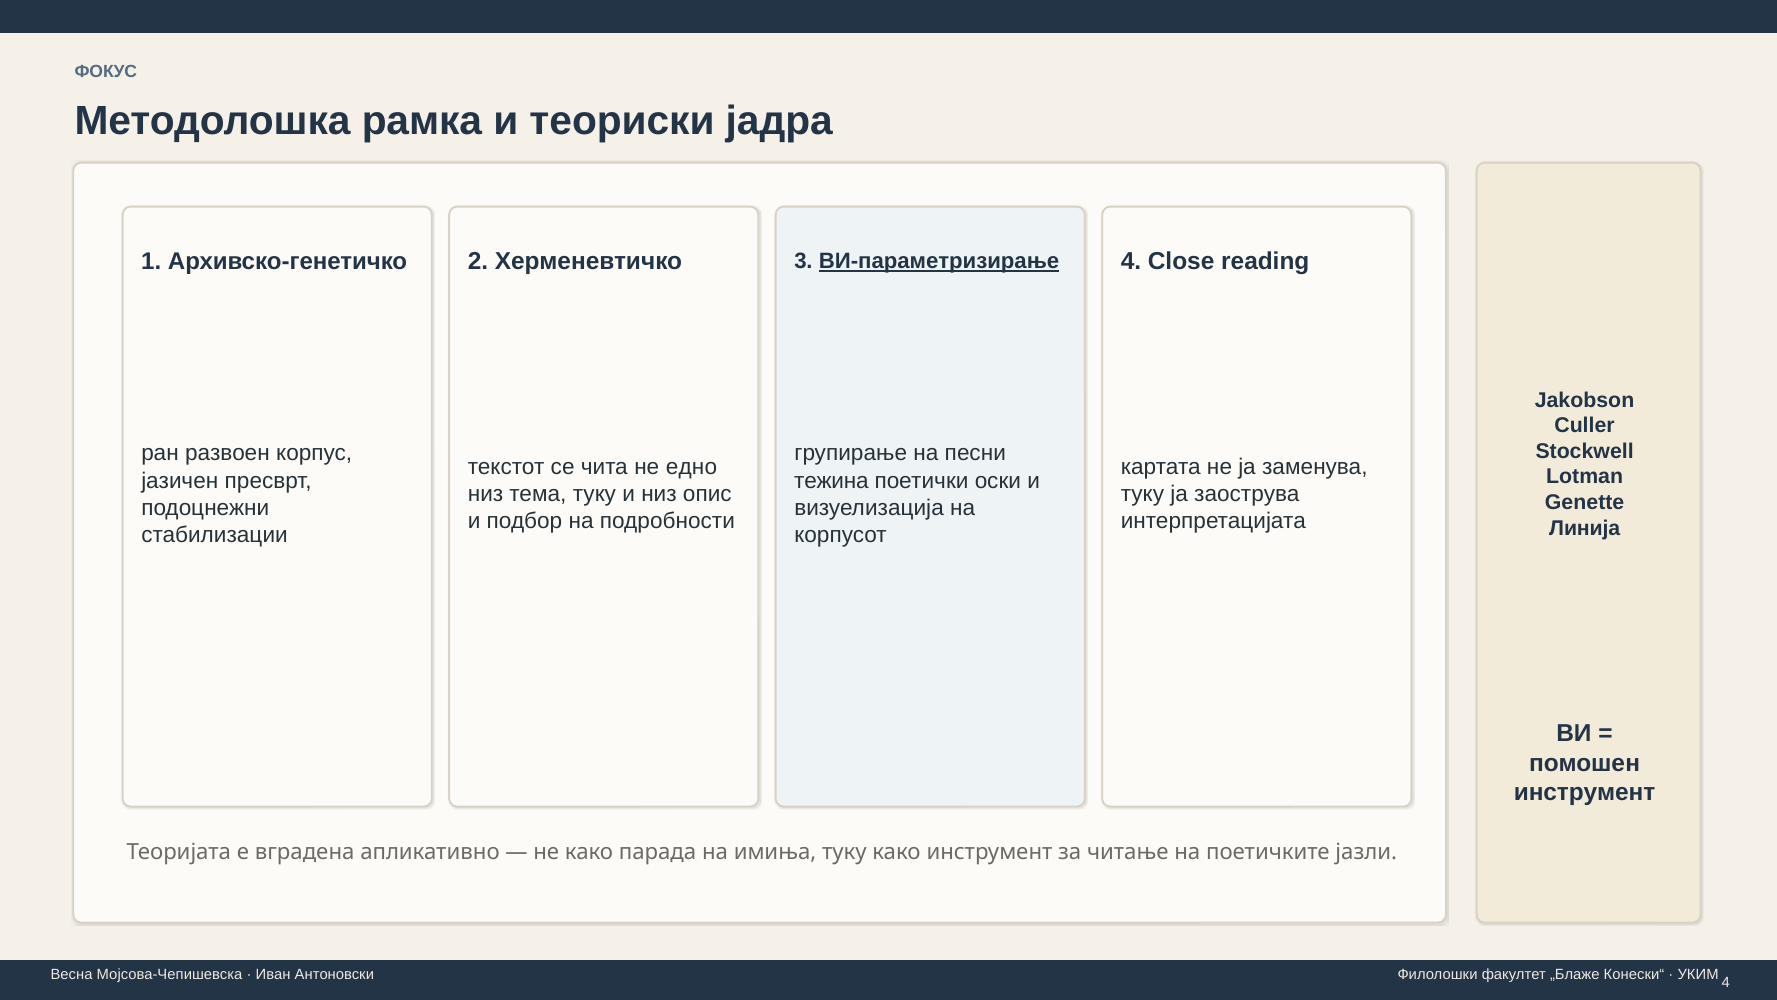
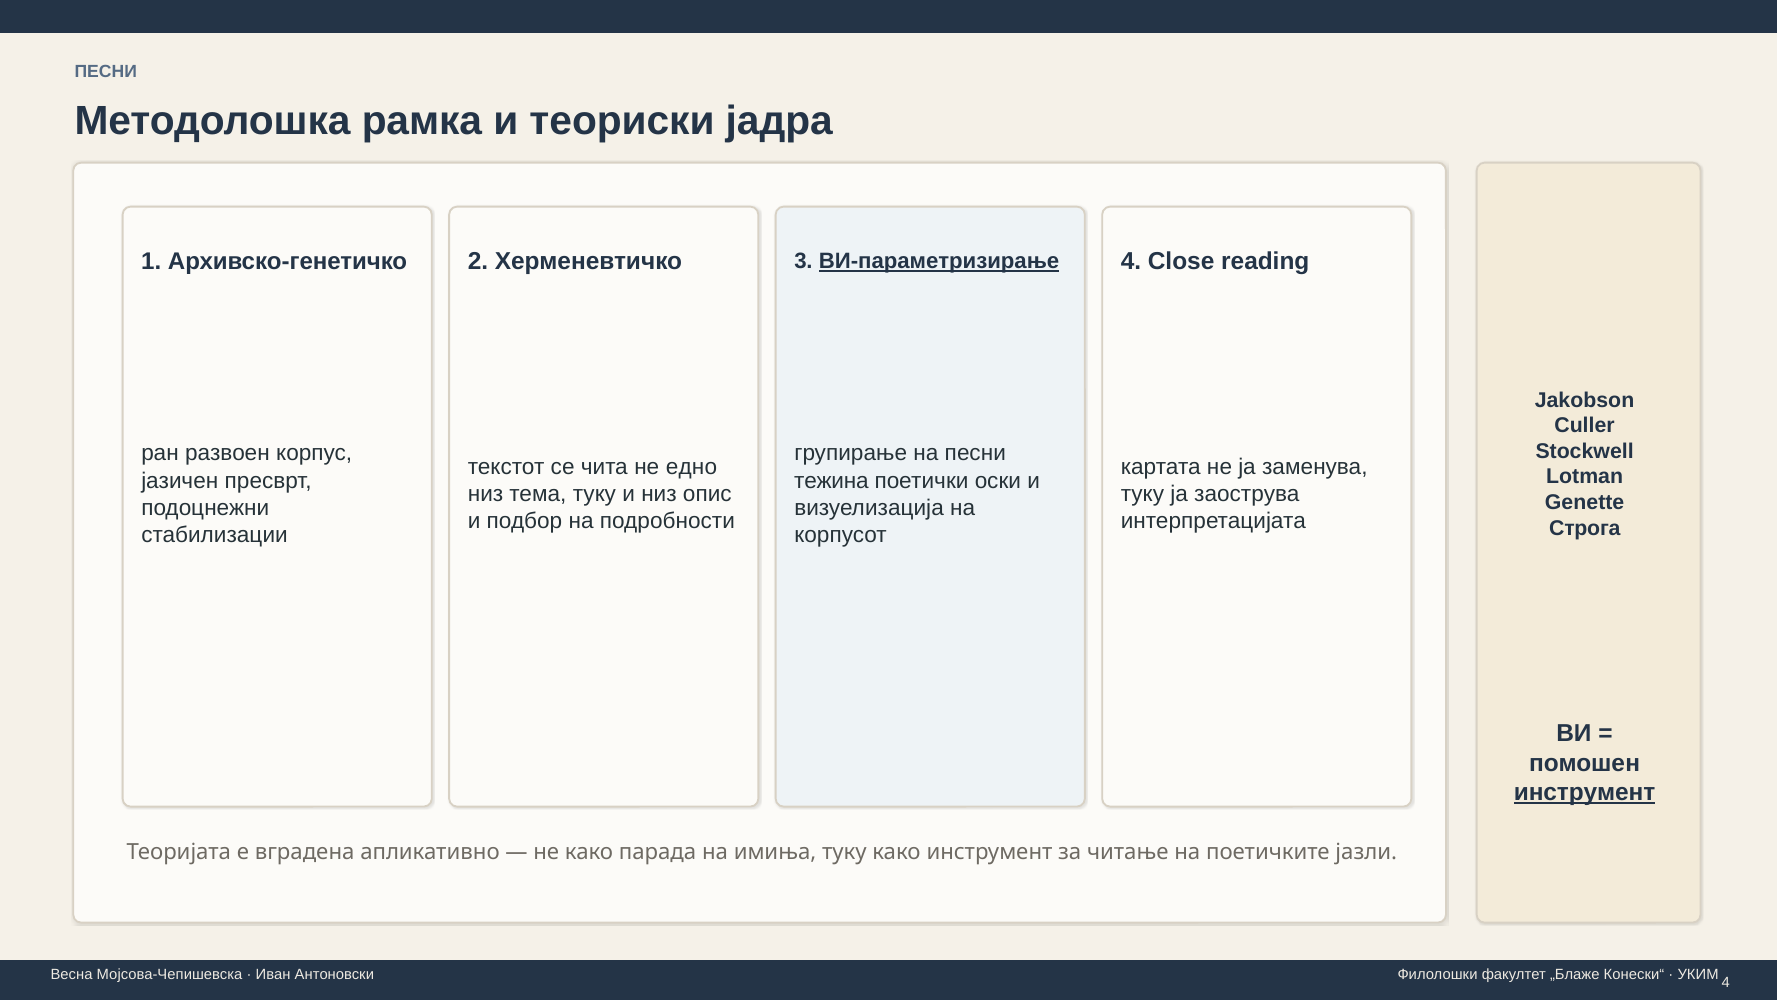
ФОКУС at (106, 72): ФОКУС -> ПЕСНИ
Линија: Линија -> Строга
инструмент at (1585, 792) underline: none -> present
